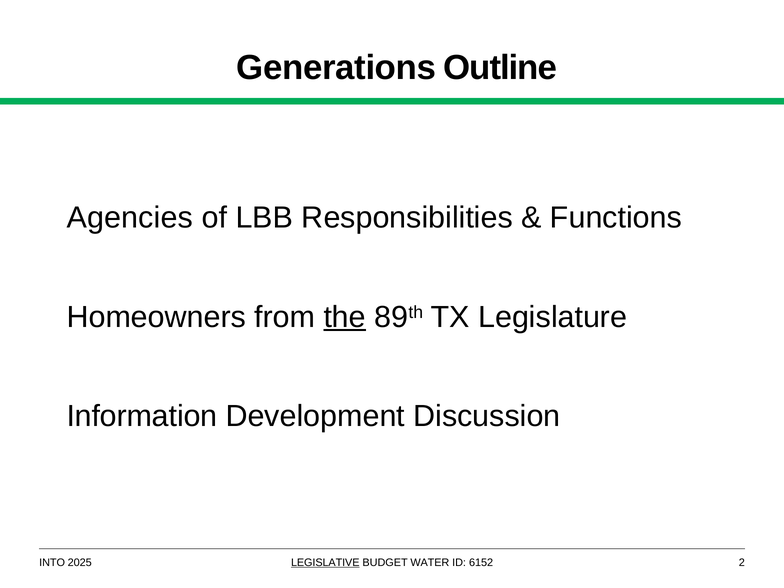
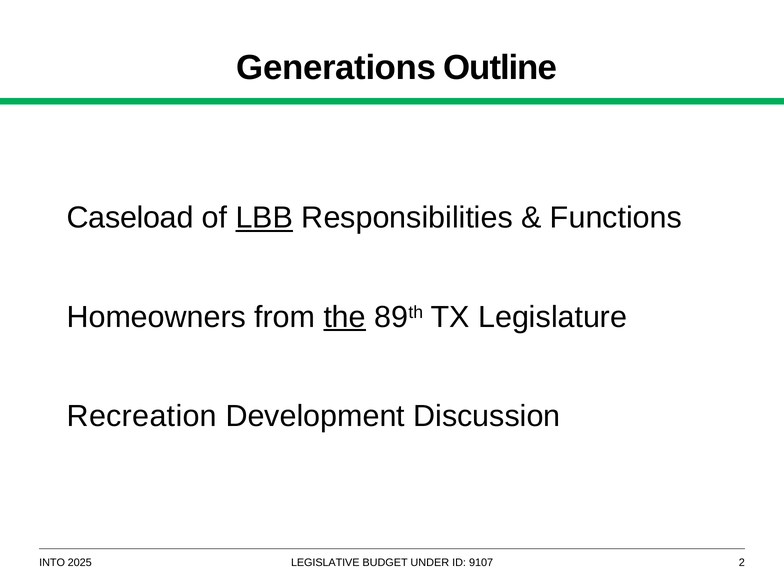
Agencies: Agencies -> Caseload
LBB underline: none -> present
Information: Information -> Recreation
LEGISLATIVE underline: present -> none
WATER: WATER -> UNDER
6152: 6152 -> 9107
